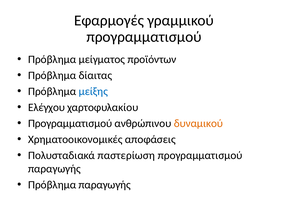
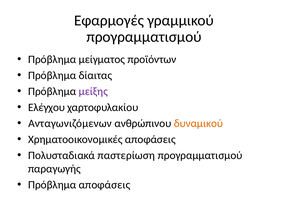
μείξης colour: blue -> purple
Προγραμματισμού at (70, 123): Προγραμματισμού -> Ανταγωνιζόμενων
Πρόβλημα παραγωγής: παραγωγής -> αποφάσεις
